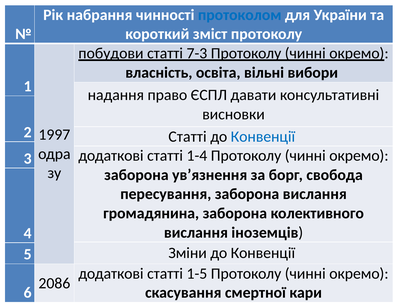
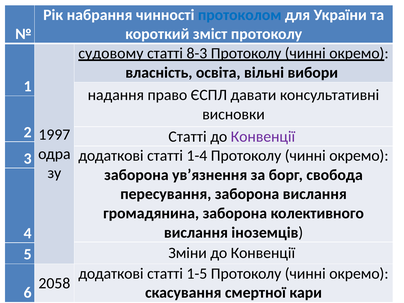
побудови: побудови -> судовому
7-3: 7-3 -> 8-3
Конвенції at (263, 136) colour: blue -> purple
2086: 2086 -> 2058
